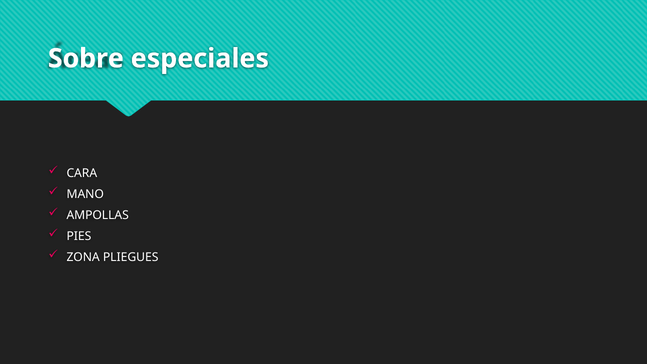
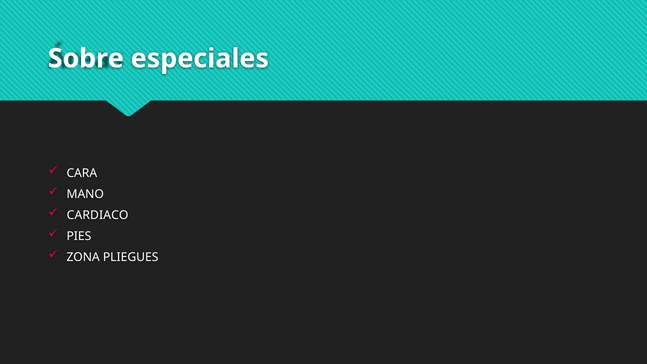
AMPOLLAS: AMPOLLAS -> CARDIACO
